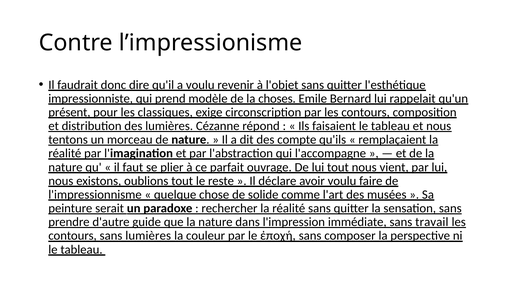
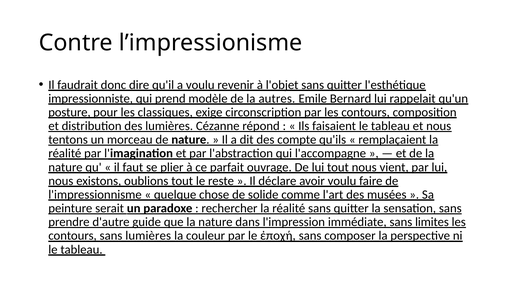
choses: choses -> autres
présent: présent -> posture
travail: travail -> limites
